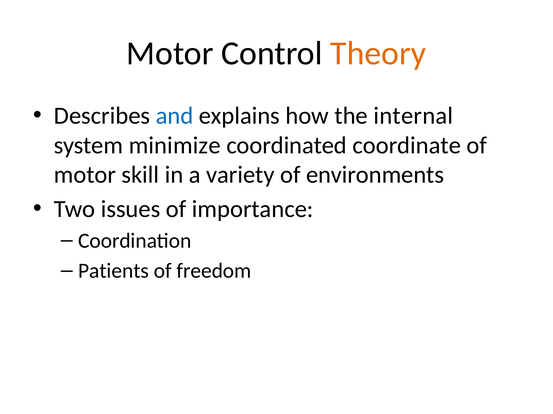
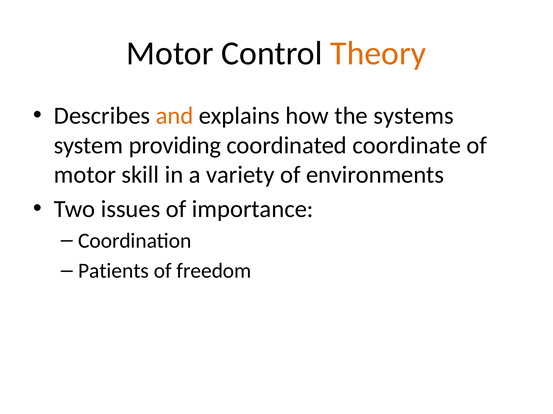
and colour: blue -> orange
internal: internal -> systems
minimize: minimize -> providing
